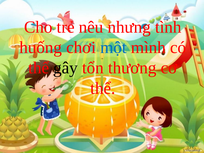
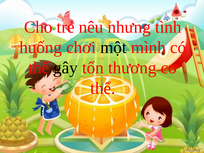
một colour: blue -> black
